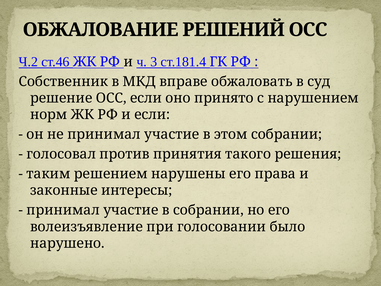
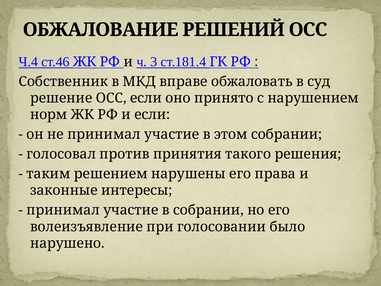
Ч.2: Ч.2 -> Ч.4
